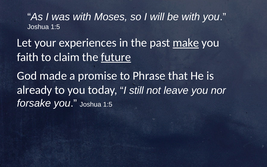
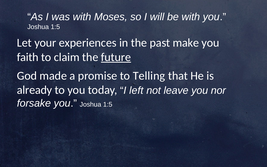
make underline: present -> none
Phrase: Phrase -> Telling
still: still -> left
